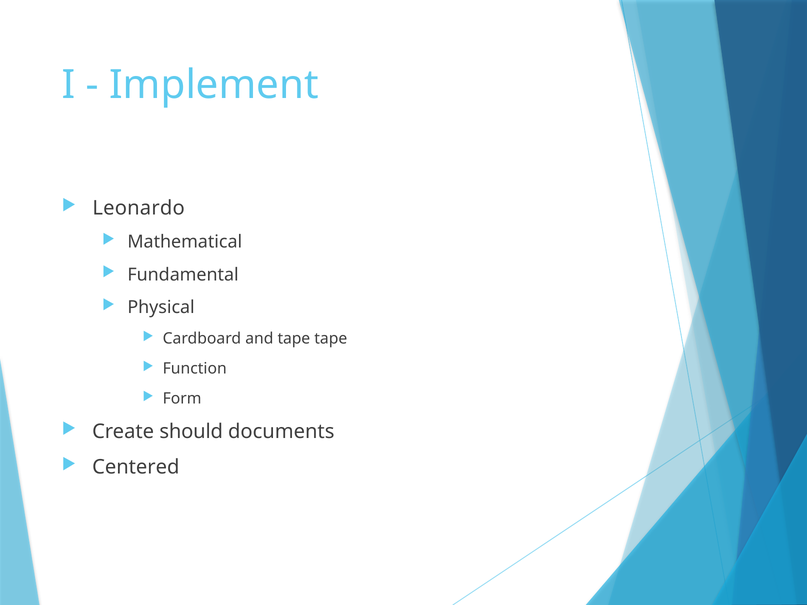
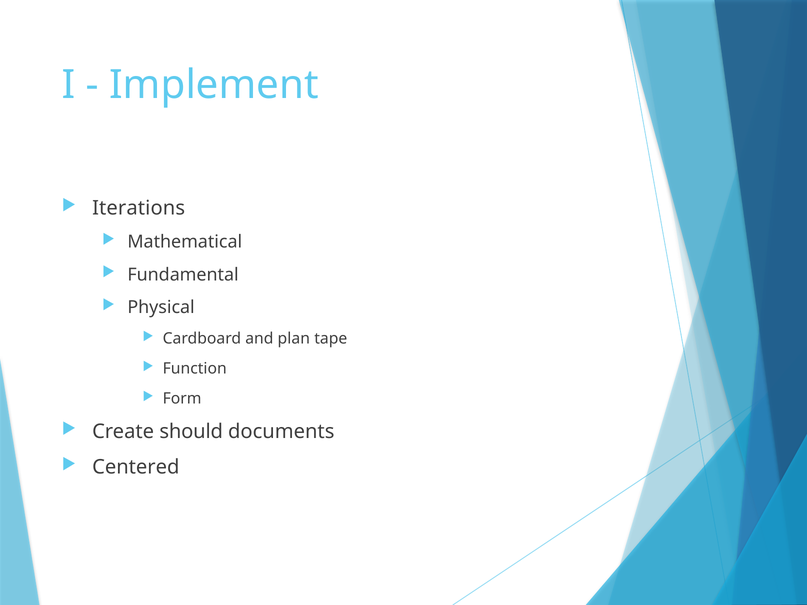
Leonardo: Leonardo -> Iterations
and tape: tape -> plan
